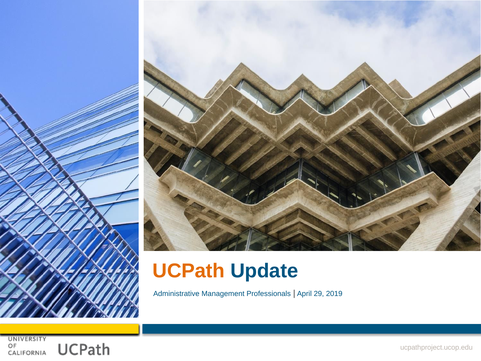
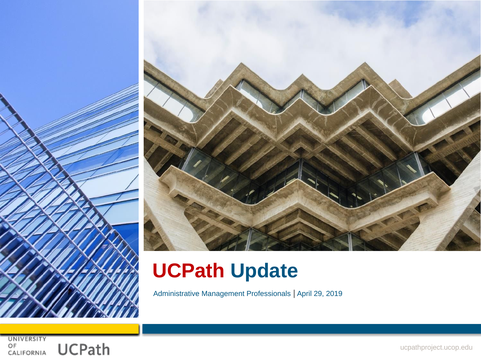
UCPath colour: orange -> red
